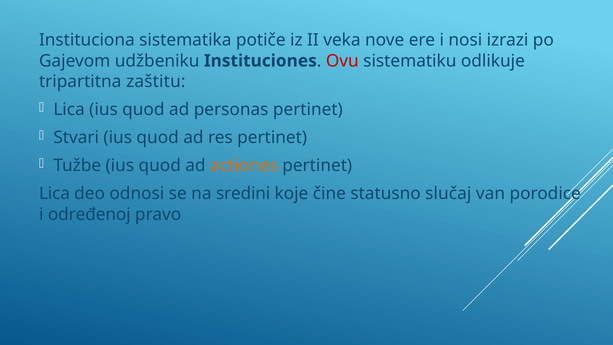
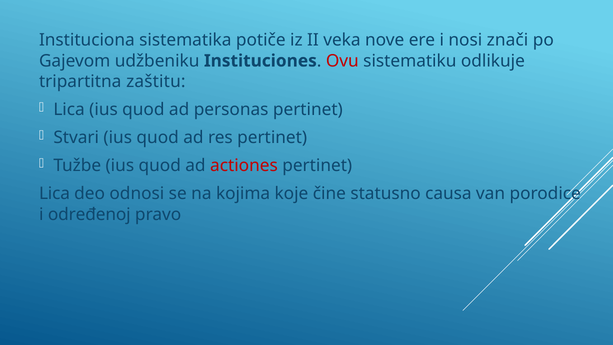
izrazi: izrazi -> znači
actiones colour: orange -> red
sredini: sredini -> kojima
slučaj: slučaj -> causa
